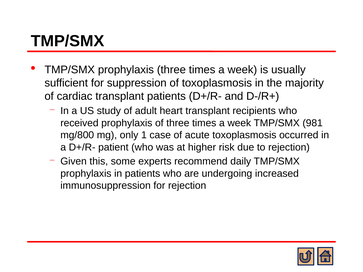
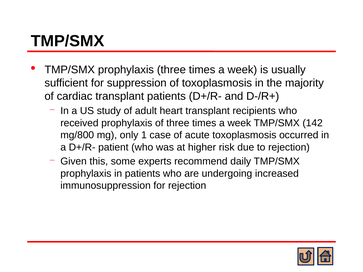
981: 981 -> 142
